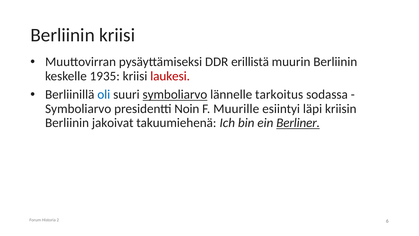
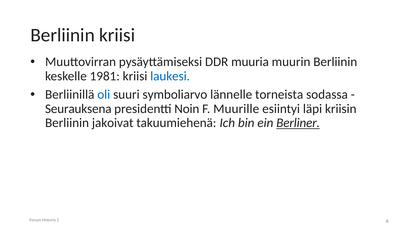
erillistä: erillistä -> muuria
1935: 1935 -> 1981
laukesi colour: red -> blue
symboliarvo at (175, 95) underline: present -> none
tarkoitus: tarkoitus -> torneista
Symboliarvo at (78, 109): Symboliarvo -> Seurauksena
